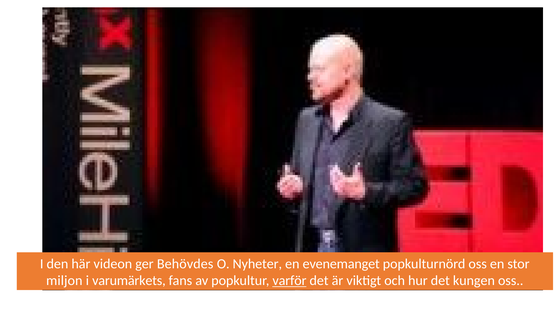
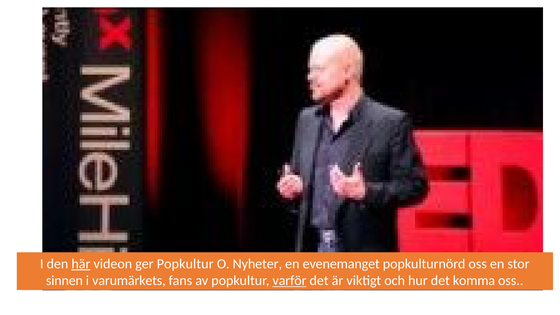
här underline: none -> present
ger Behövdes: Behövdes -> Popkultur
miljon: miljon -> sinnen
kungen: kungen -> komma
